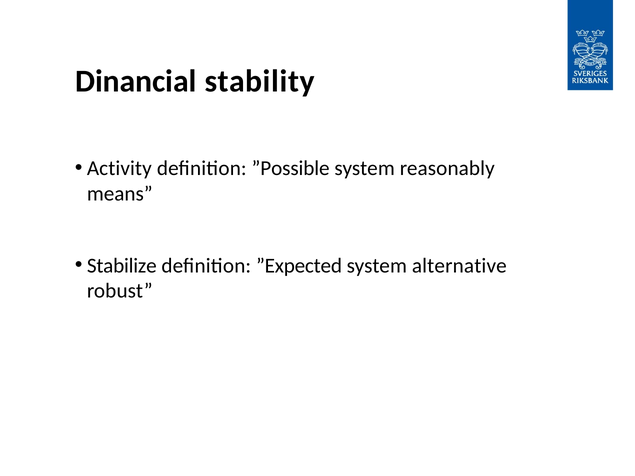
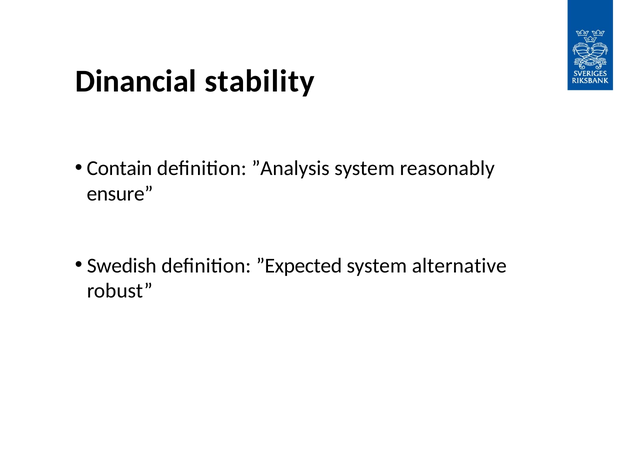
Activity: Activity -> Contain
”Possible: ”Possible -> ”Analysis
means: means -> ensure
Stabilize: Stabilize -> Swedish
